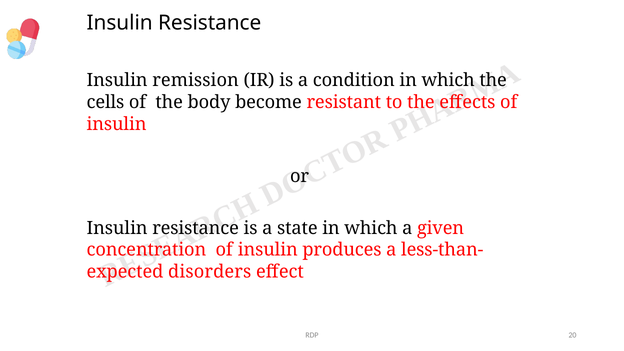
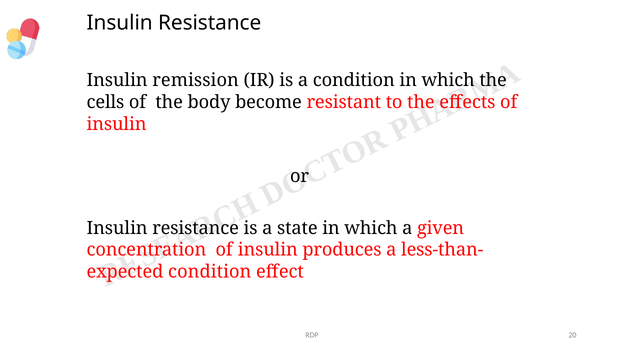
disorders at (210, 272): disorders -> condition
